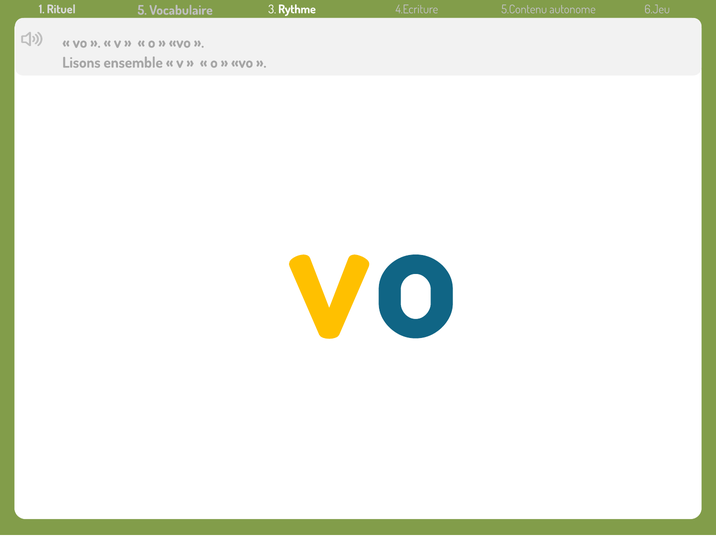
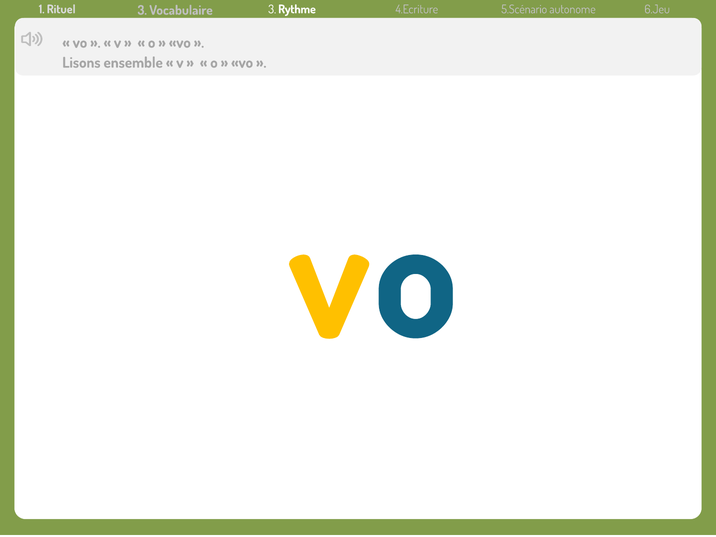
Rituel 5: 5 -> 3
5.Contenu: 5.Contenu -> 5.Scénario
